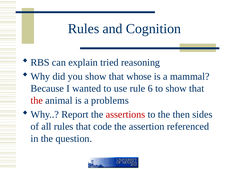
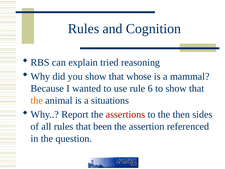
the at (37, 100) colour: red -> orange
problems: problems -> situations
code: code -> been
